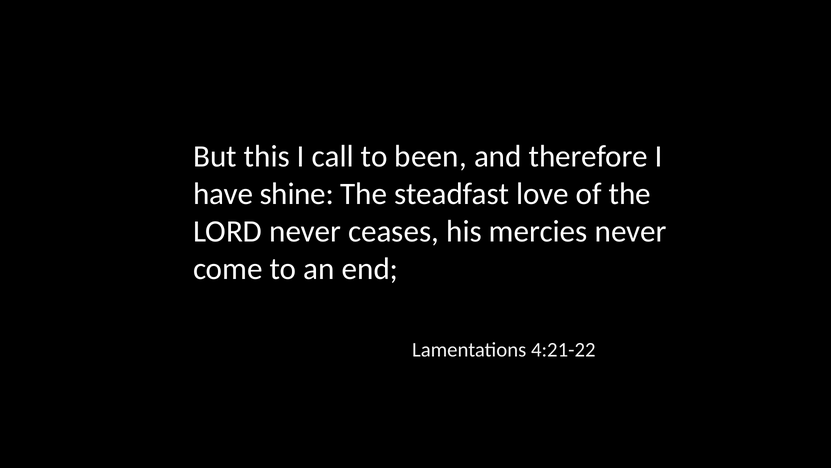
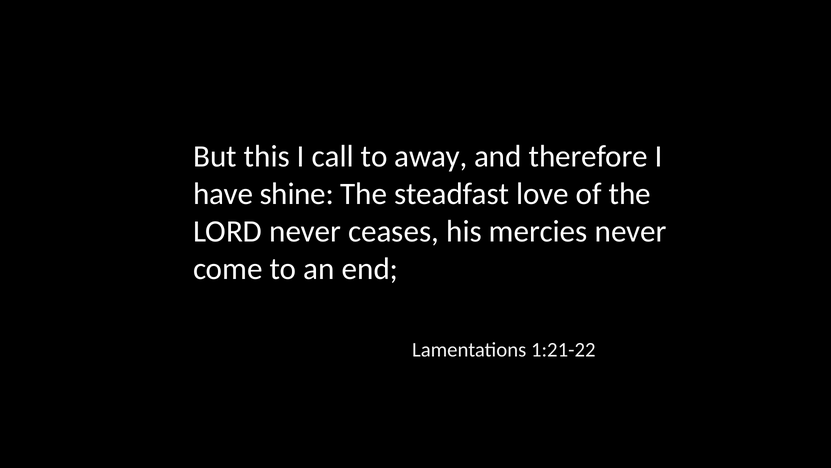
been: been -> away
4:21-22: 4:21-22 -> 1:21-22
